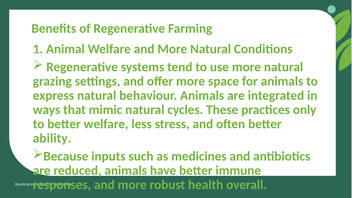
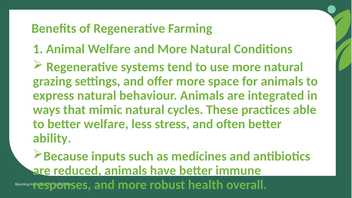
only: only -> able
